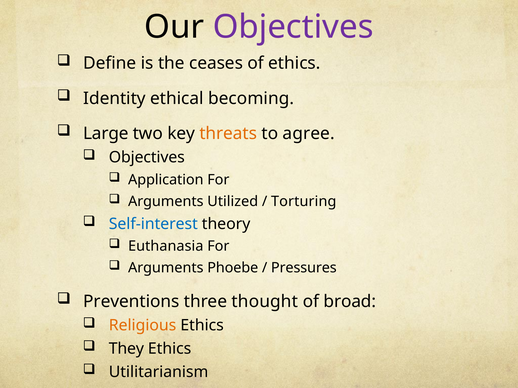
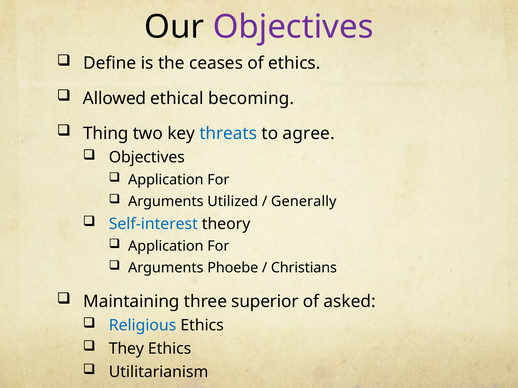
Identity: Identity -> Allowed
Large: Large -> Thing
threats colour: orange -> blue
Torturing: Torturing -> Generally
Euthanasia at (166, 247): Euthanasia -> Application
Pressures: Pressures -> Christians
Preventions: Preventions -> Maintaining
thought: thought -> superior
broad: broad -> asked
Religious colour: orange -> blue
